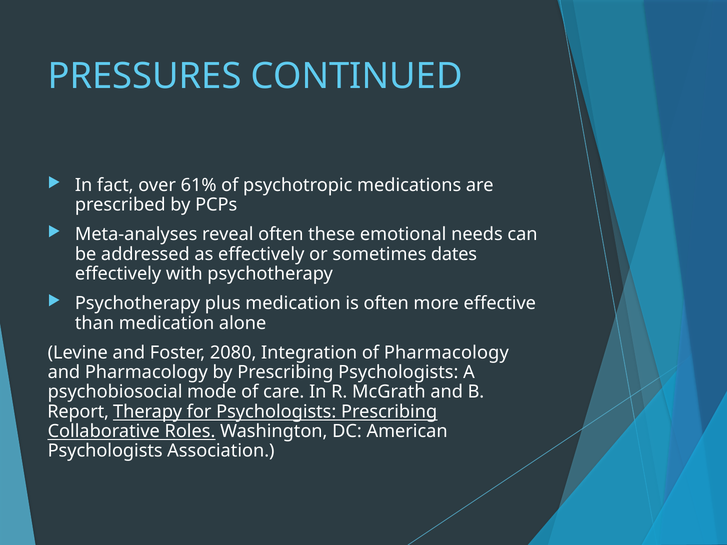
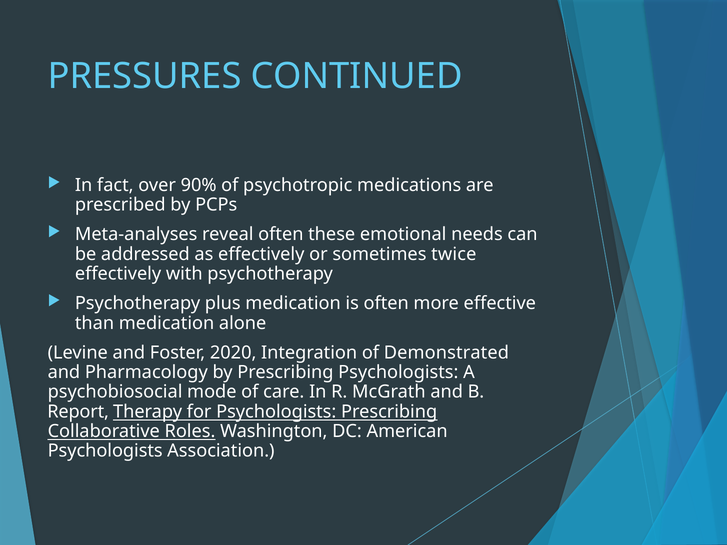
61%: 61% -> 90%
dates: dates -> twice
2080: 2080 -> 2020
of Pharmacology: Pharmacology -> Demonstrated
